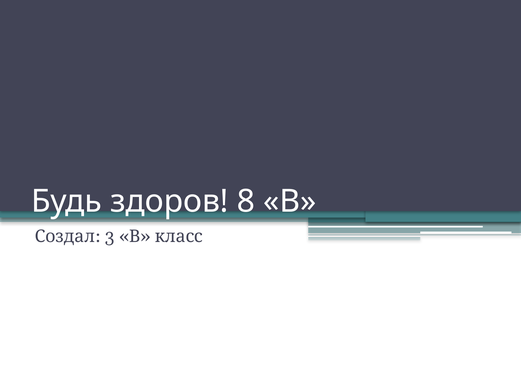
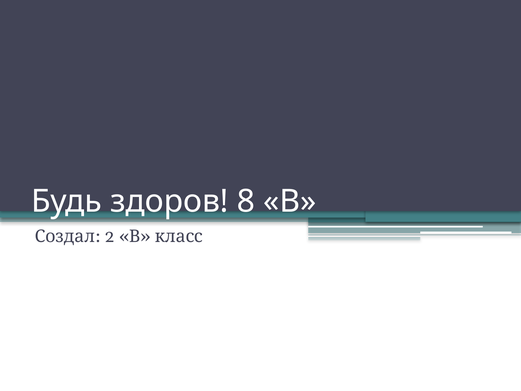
3: 3 -> 2
